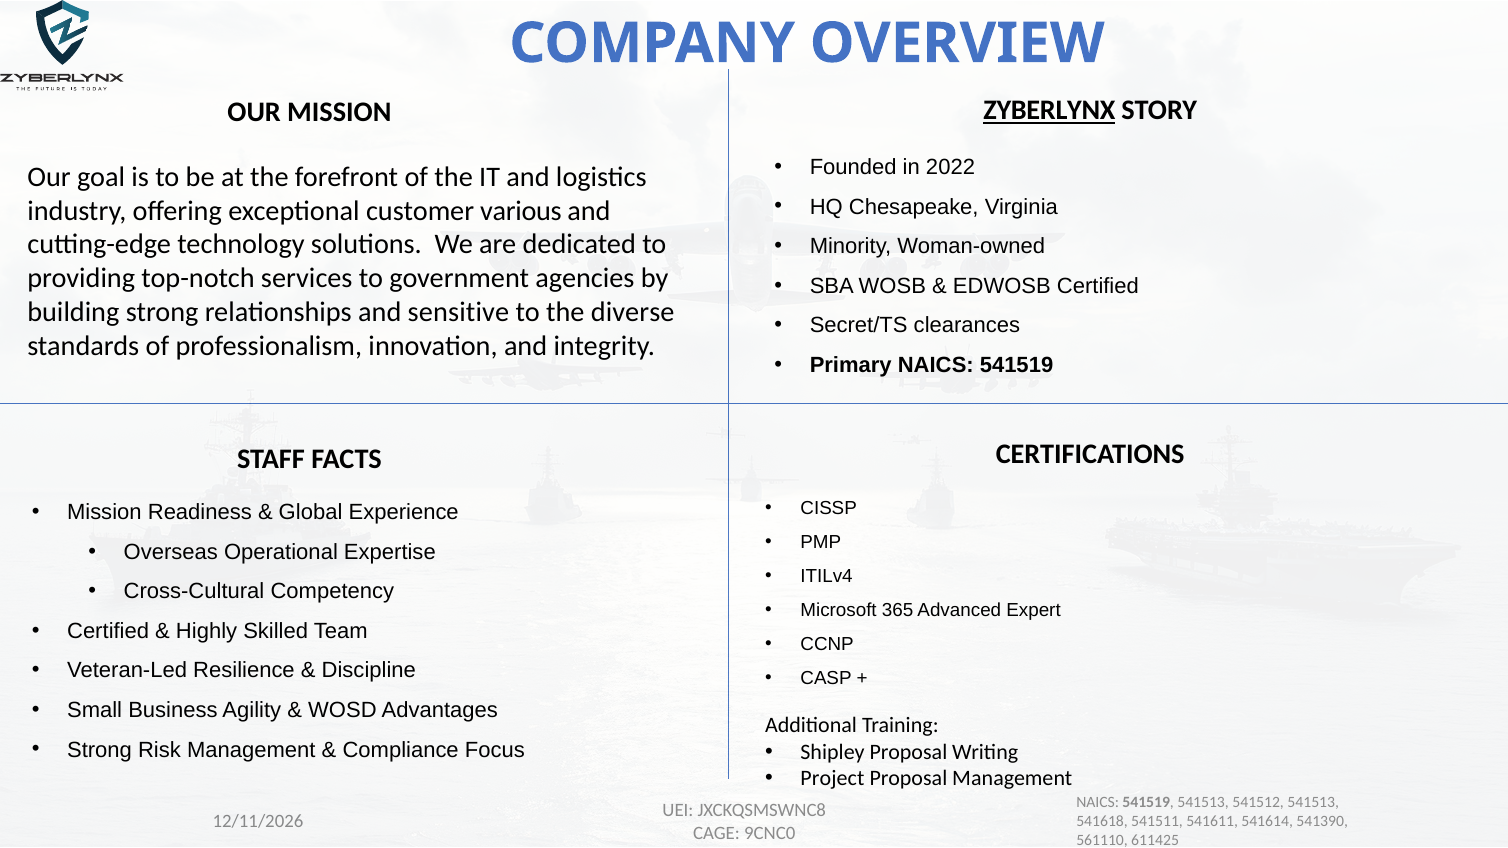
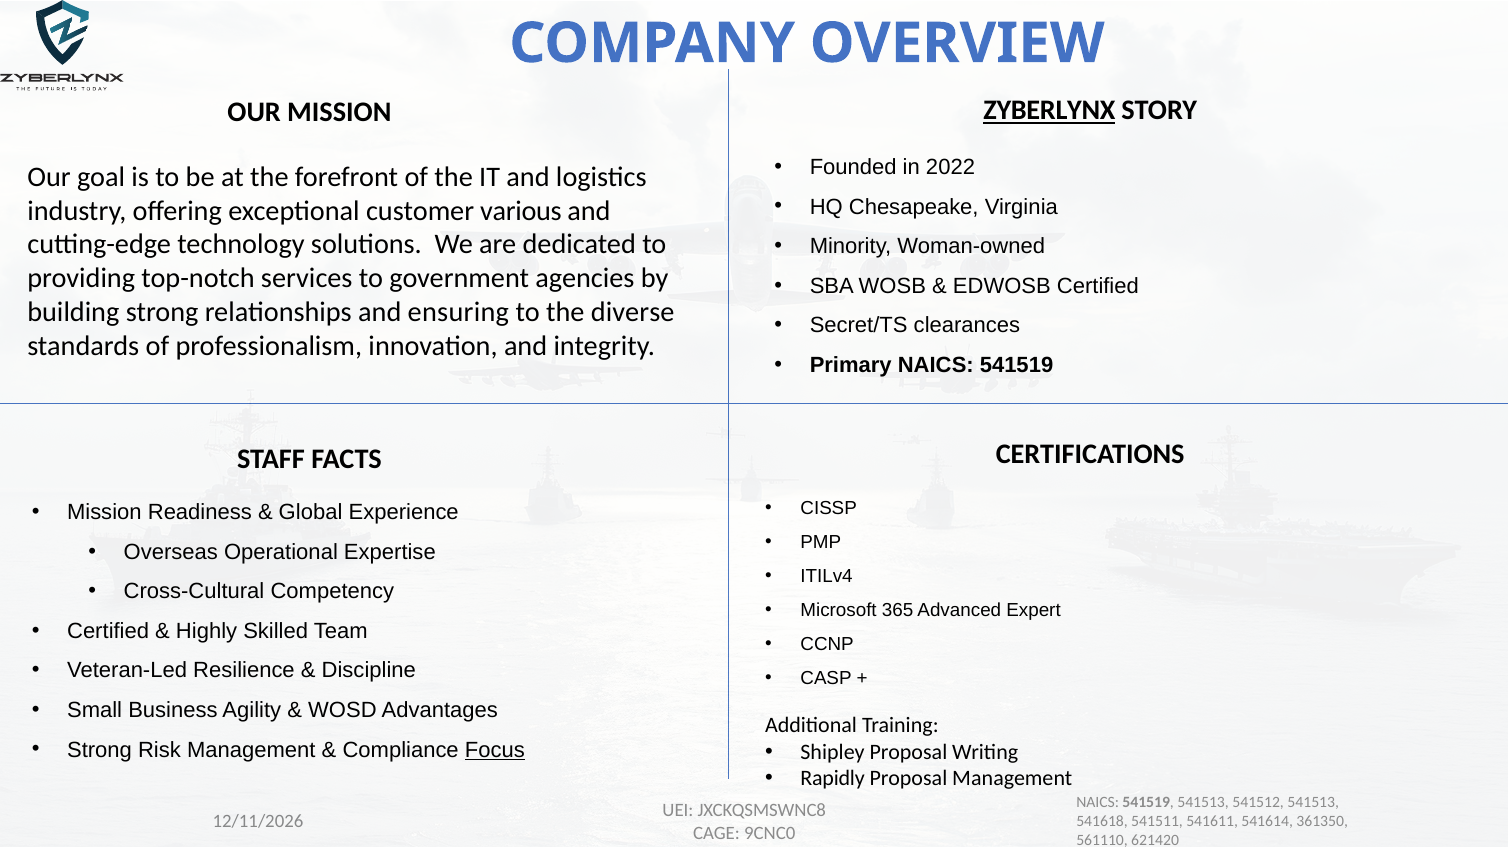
sensitive: sensitive -> ensuring
Focus underline: none -> present
Project: Project -> Rapidly
541390: 541390 -> 361350
611425: 611425 -> 621420
